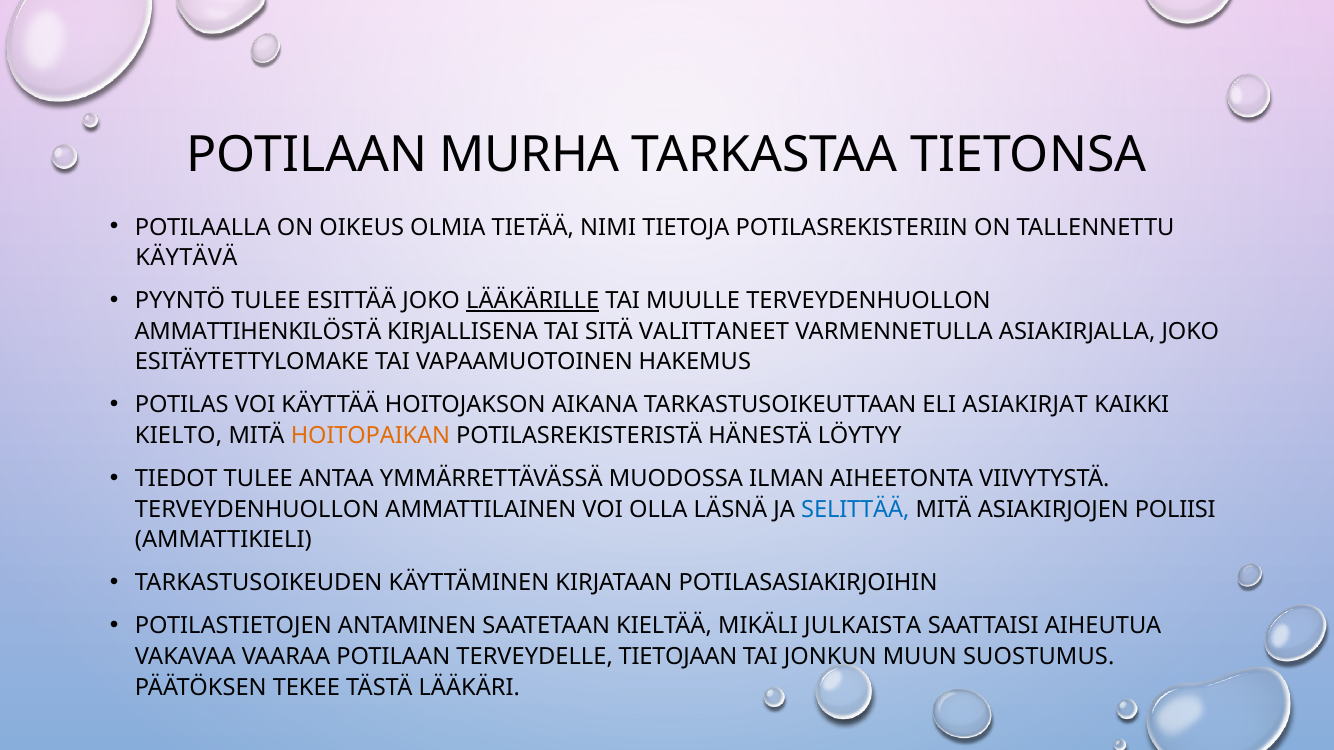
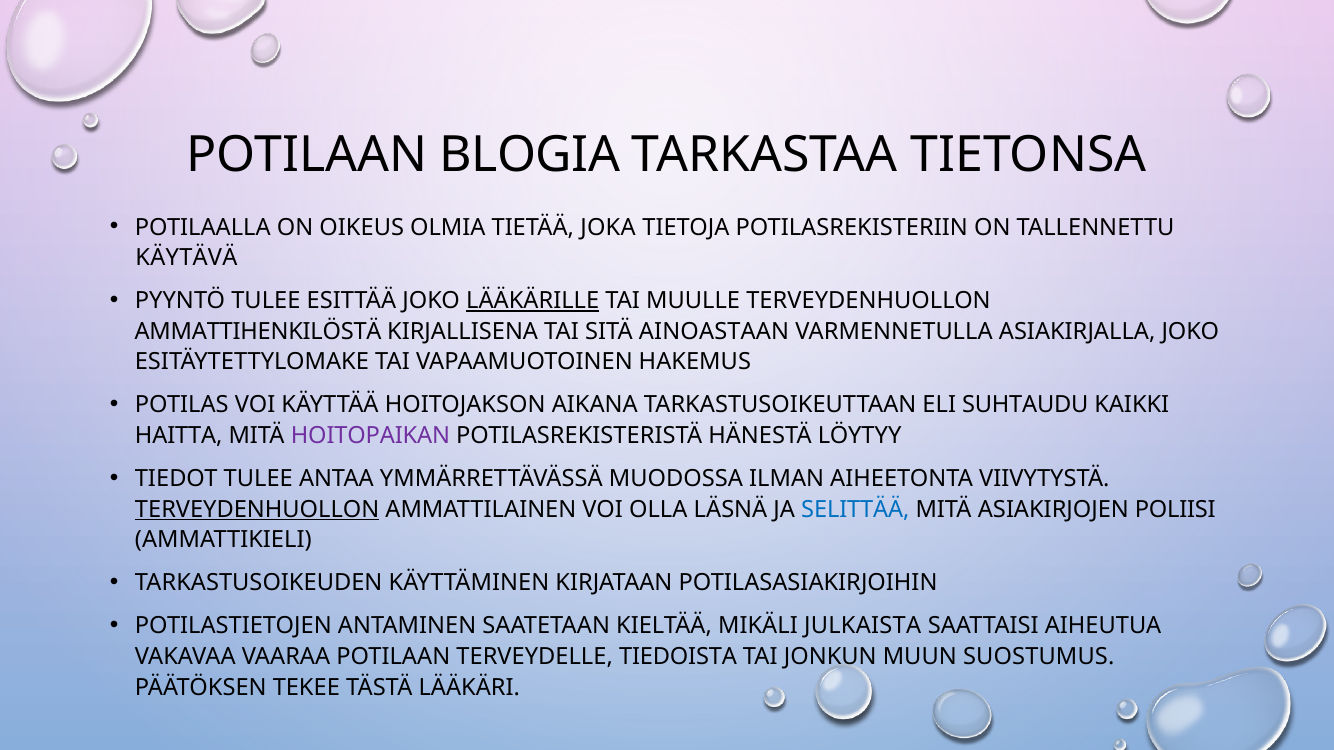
MURHA: MURHA -> BLOGIA
NIMI: NIMI -> JOKA
VALITTANEET: VALITTANEET -> AINOASTAAN
ASIAKIRJAT: ASIAKIRJAT -> SUHTAUDU
KIELTO: KIELTO -> HAITTA
HOITOPAIKAN colour: orange -> purple
TERVEYDENHUOLLON at (257, 510) underline: none -> present
TIETOJAAN: TIETOJAAN -> TIEDOISTA
